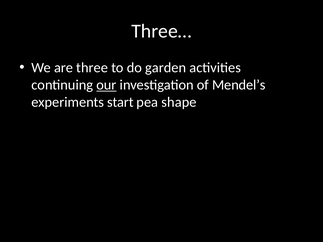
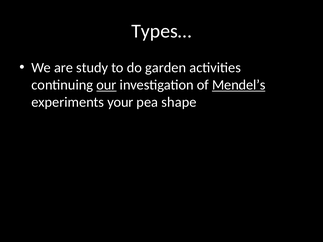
Three…: Three… -> Types…
three: three -> study
Mendel’s underline: none -> present
start: start -> your
